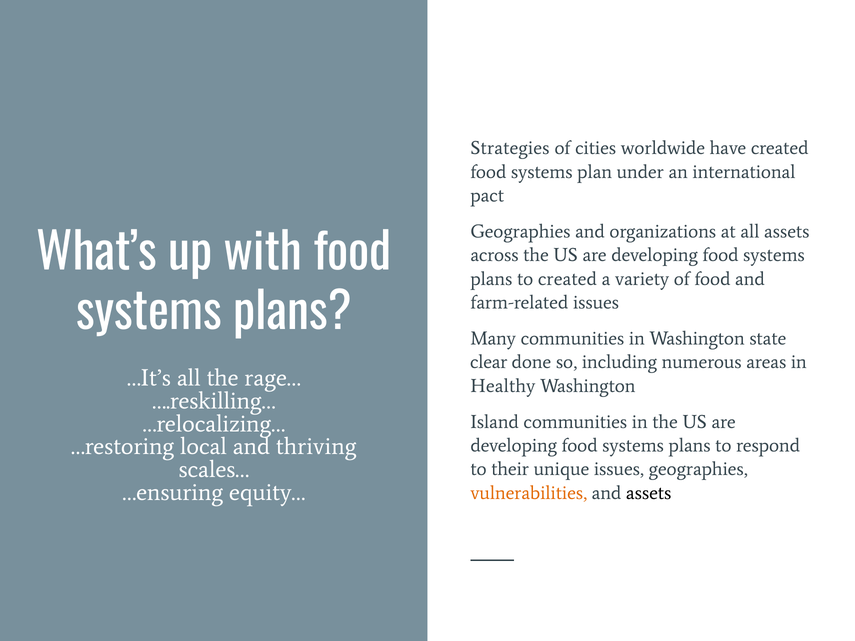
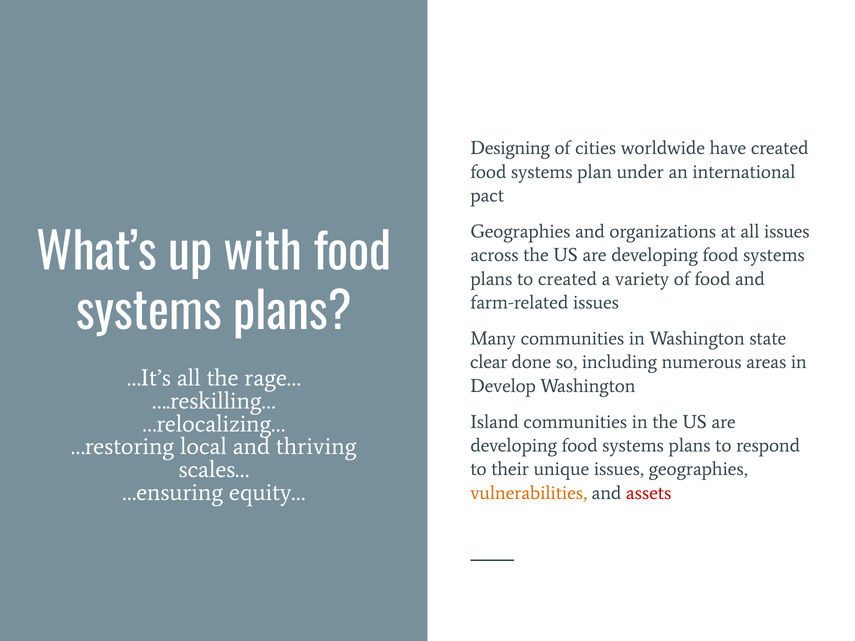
Strategies: Strategies -> Designing
all assets: assets -> issues
Healthy: Healthy -> Develop
assets at (649, 493) colour: black -> red
